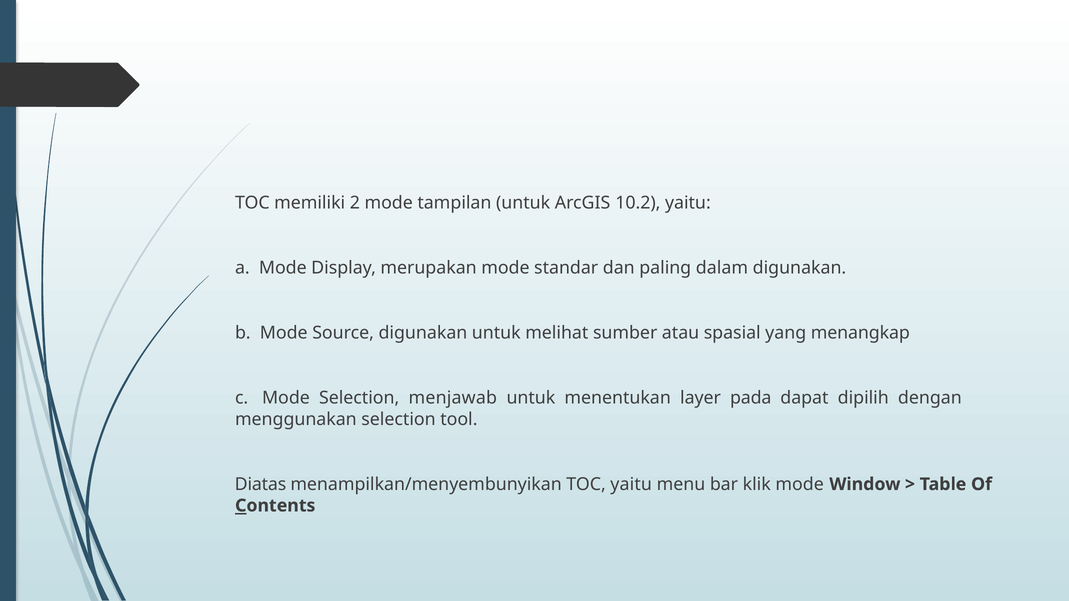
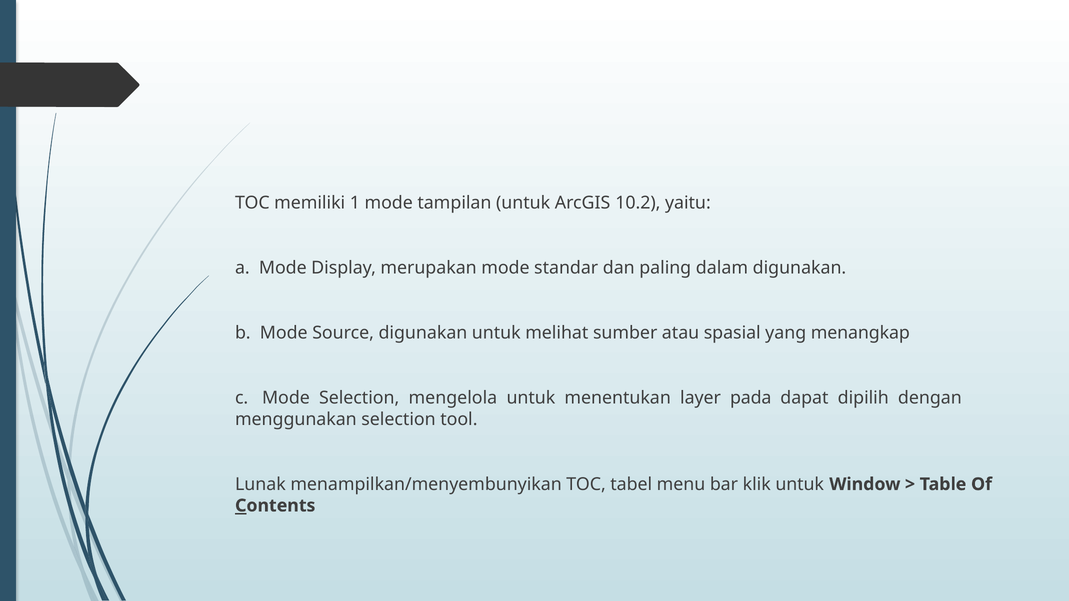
2: 2 -> 1
menjawab: menjawab -> mengelola
Diatas: Diatas -> Lunak
TOC yaitu: yaitu -> tabel
klik mode: mode -> untuk
